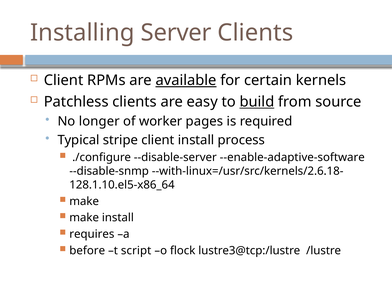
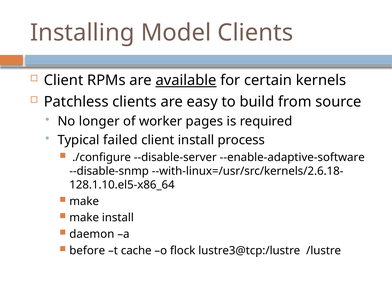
Server: Server -> Model
build underline: present -> none
stripe: stripe -> failed
requires: requires -> daemon
script: script -> cache
